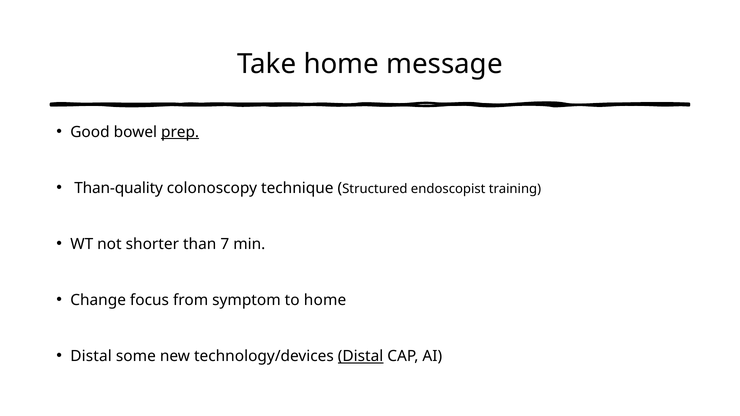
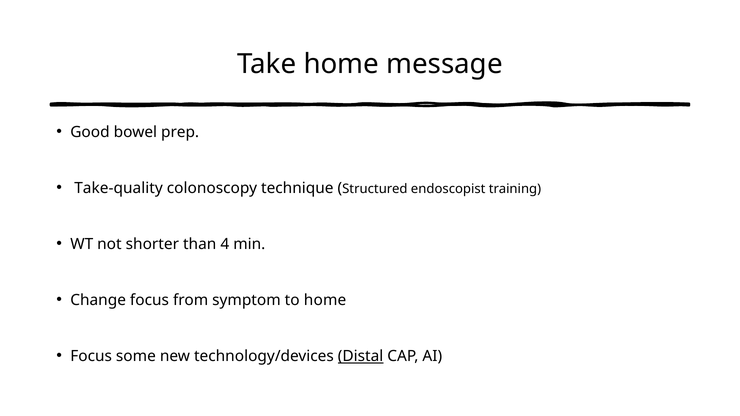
prep underline: present -> none
Than-quality: Than-quality -> Take-quality
7: 7 -> 4
Distal at (91, 356): Distal -> Focus
